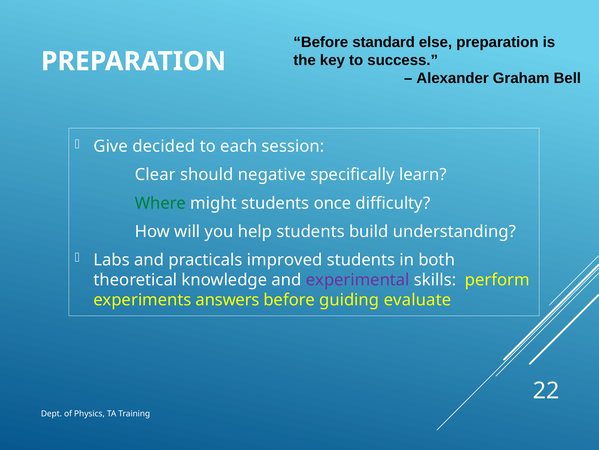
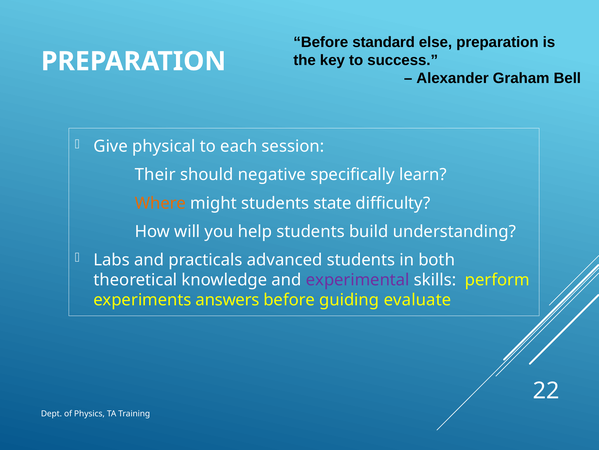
decided: decided -> physical
Clear: Clear -> Their
Where colour: green -> orange
once: once -> state
improved: improved -> advanced
